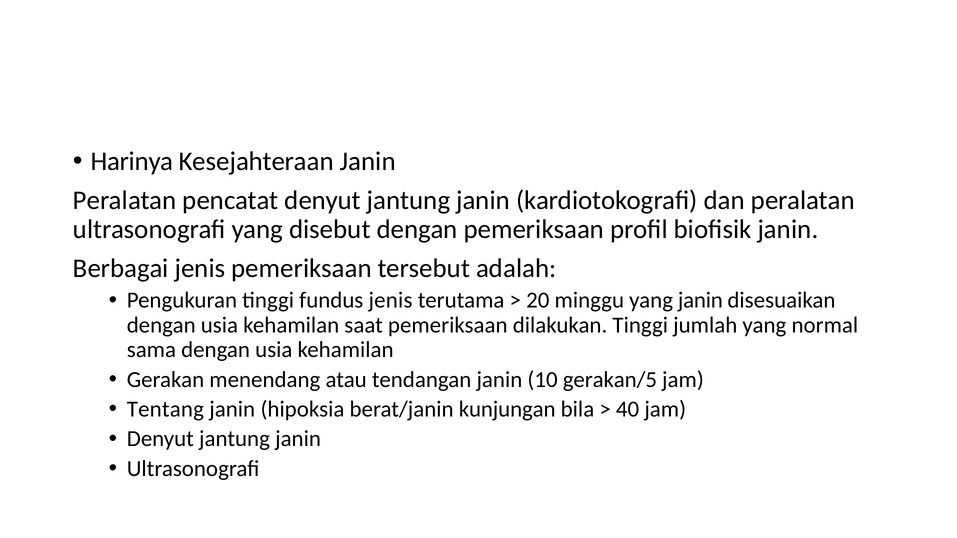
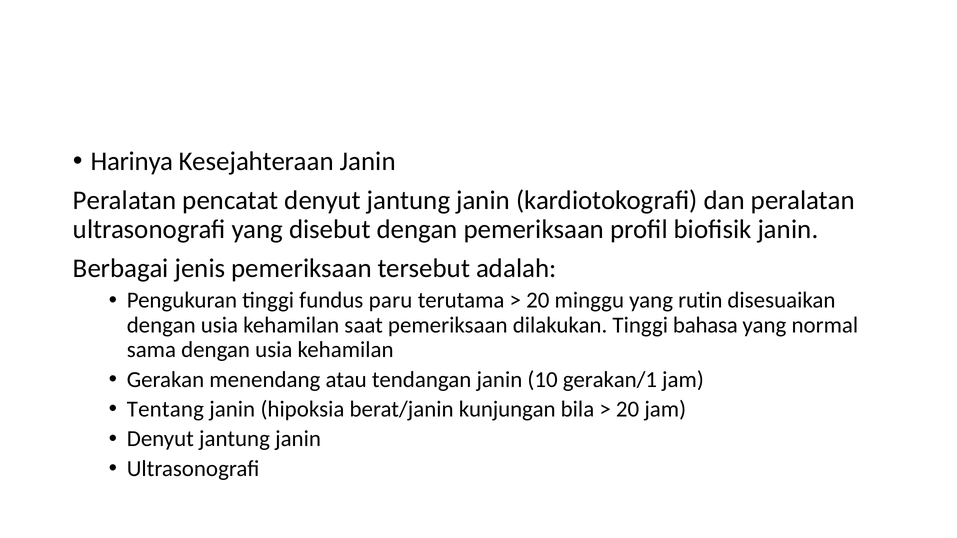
fundus jenis: jenis -> paru
yang janin: janin -> rutin
jumlah: jumlah -> bahasa
gerakan/5: gerakan/5 -> gerakan/1
40 at (628, 409): 40 -> 20
